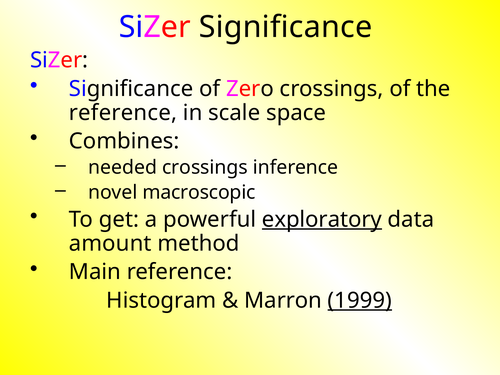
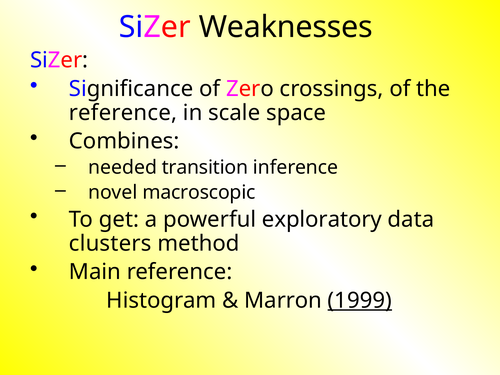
SiZer Significance: Significance -> Weaknesses
needed crossings: crossings -> transition
exploratory underline: present -> none
amount: amount -> clusters
